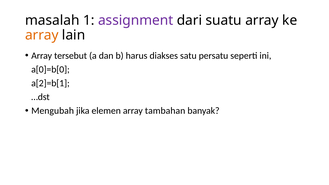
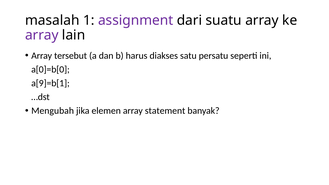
array at (42, 35) colour: orange -> purple
a[2]=b[1: a[2]=b[1 -> a[9]=b[1
tambahan: tambahan -> statement
